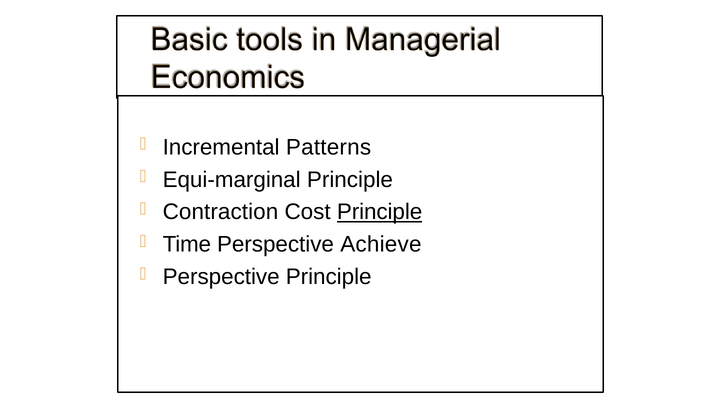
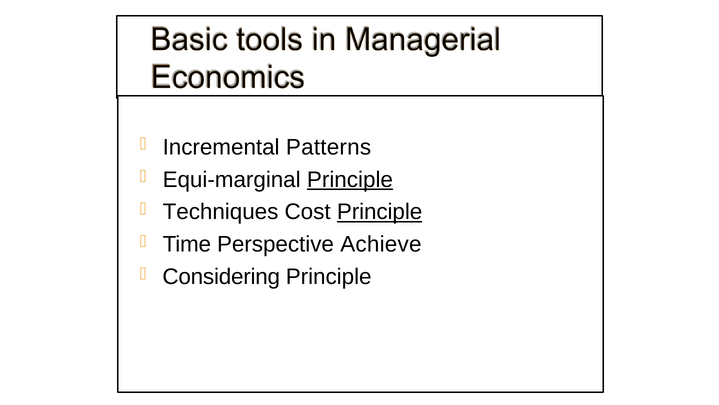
Principle at (350, 179) underline: none -> present
Contraction: Contraction -> Techniques
Perspective at (221, 276): Perspective -> Considering
